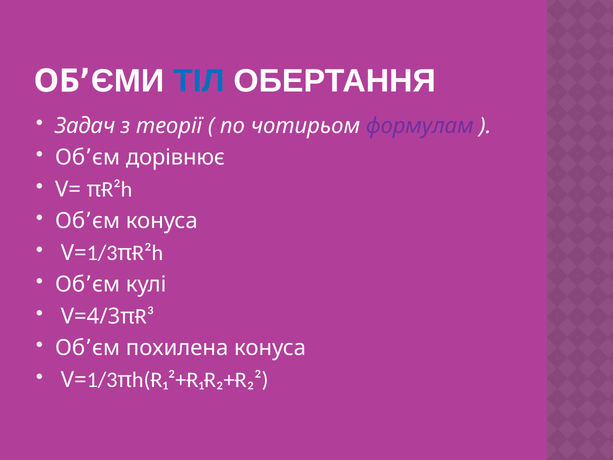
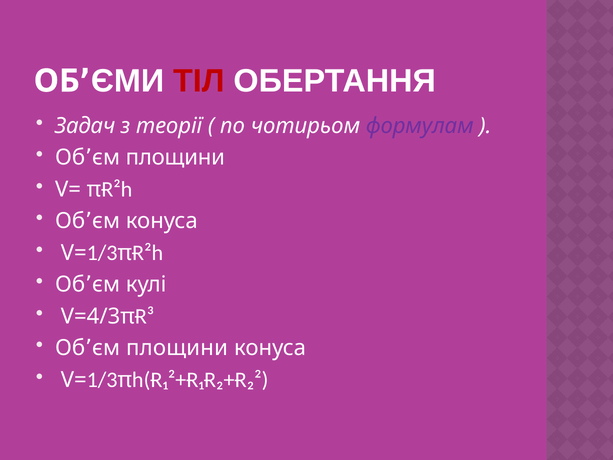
ТІЛ colour: blue -> red
дорівнює at (175, 158): дорівнює -> площини
похилена at (177, 348): похилена -> площини
